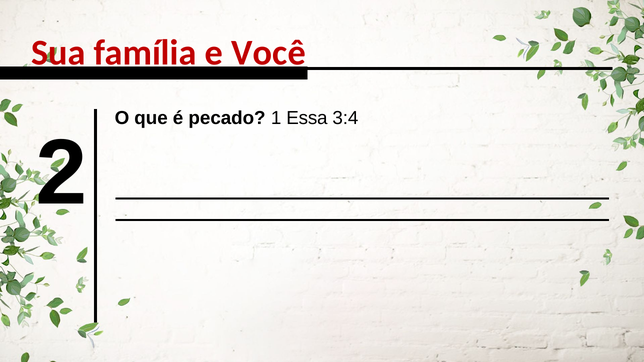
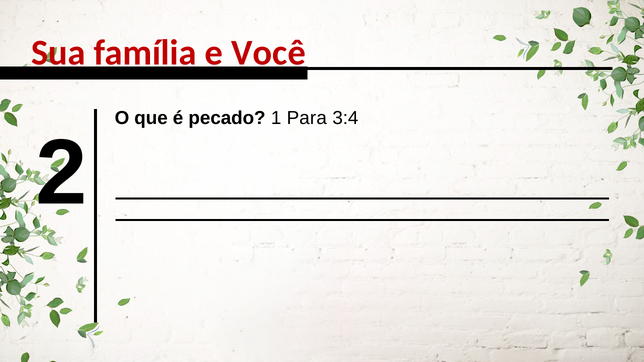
Essa: Essa -> Para
